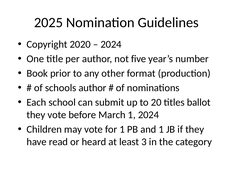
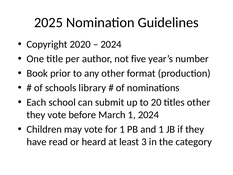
schools author: author -> library
titles ballot: ballot -> other
